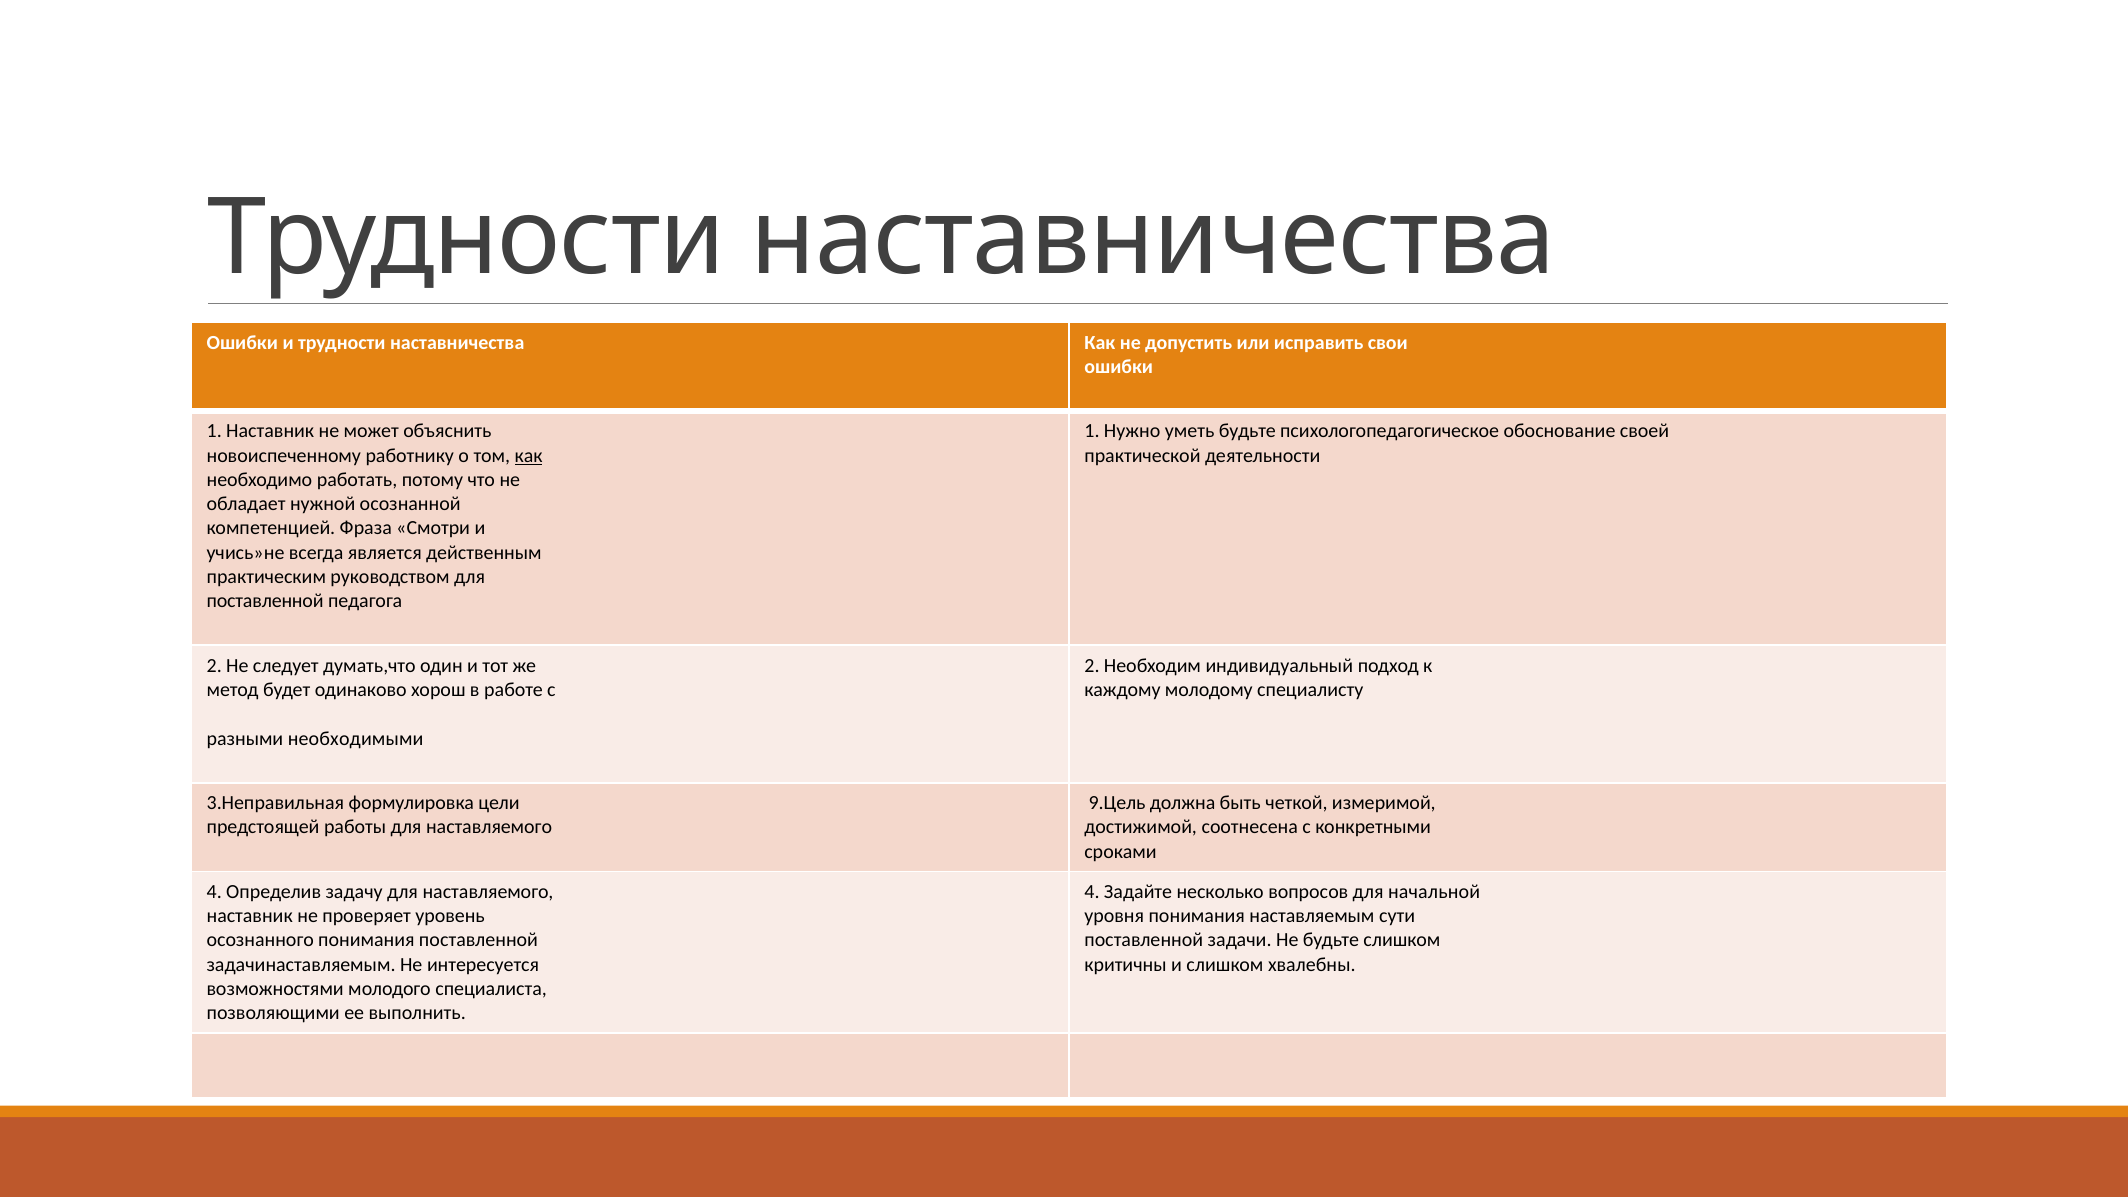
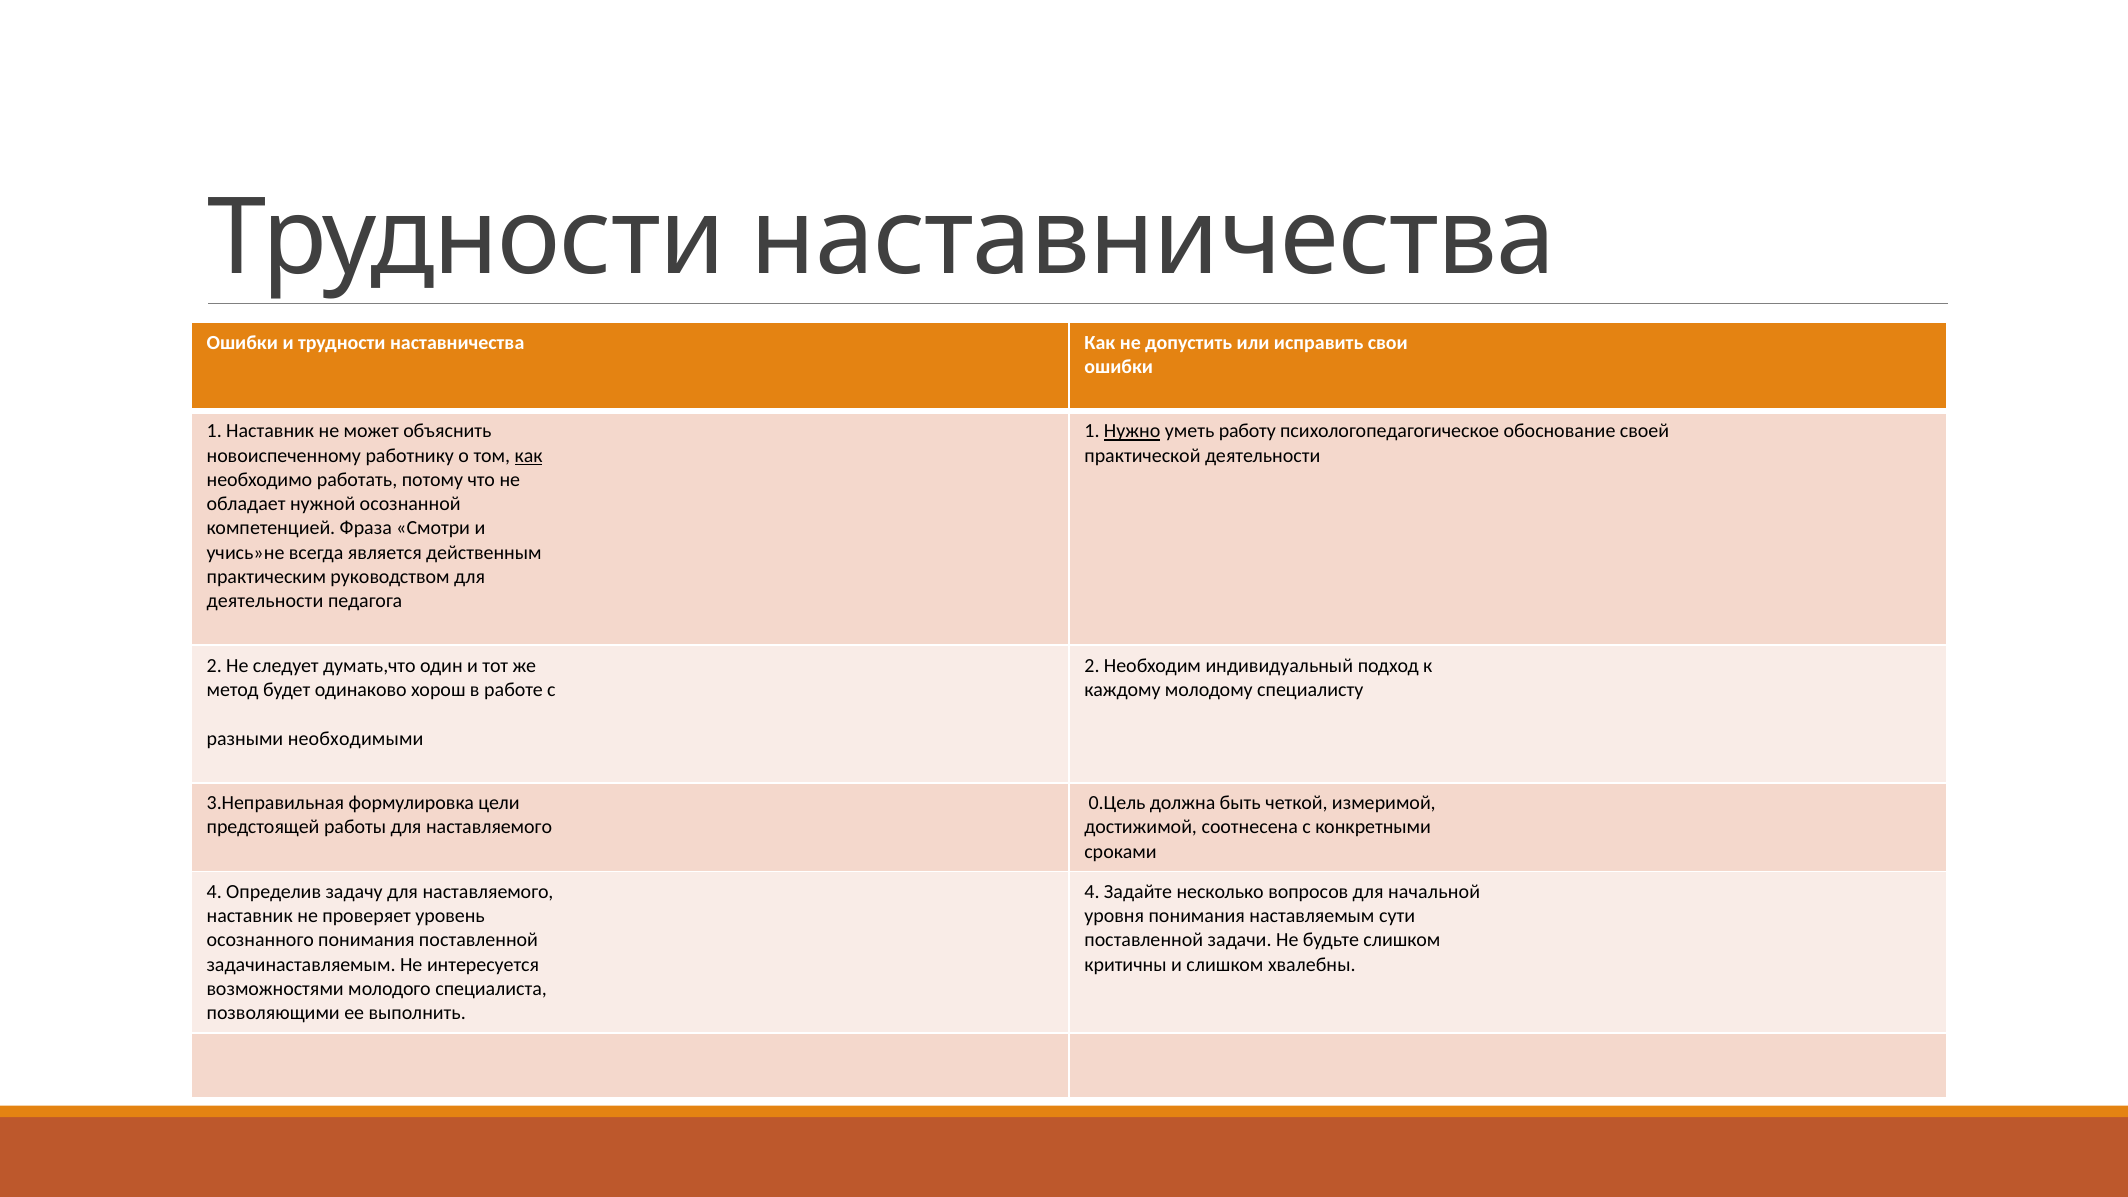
Нужно underline: none -> present
уметь будьте: будьте -> работу
поставленной at (265, 601): поставленной -> деятельности
9.Цель: 9.Цель -> 0.Цель
